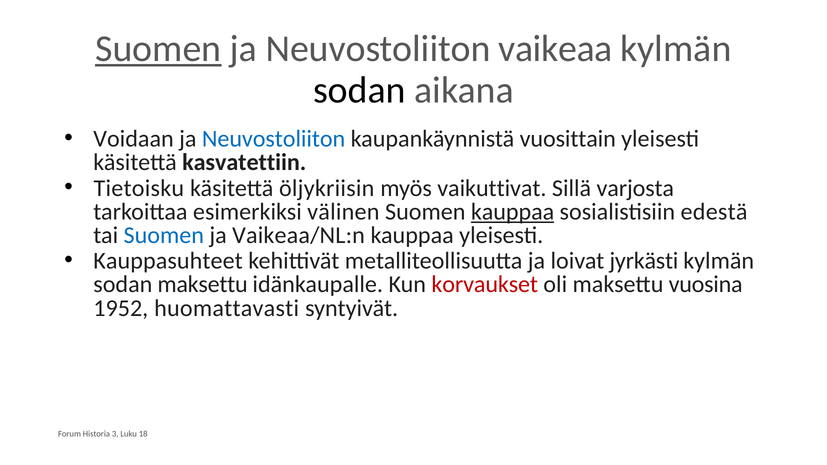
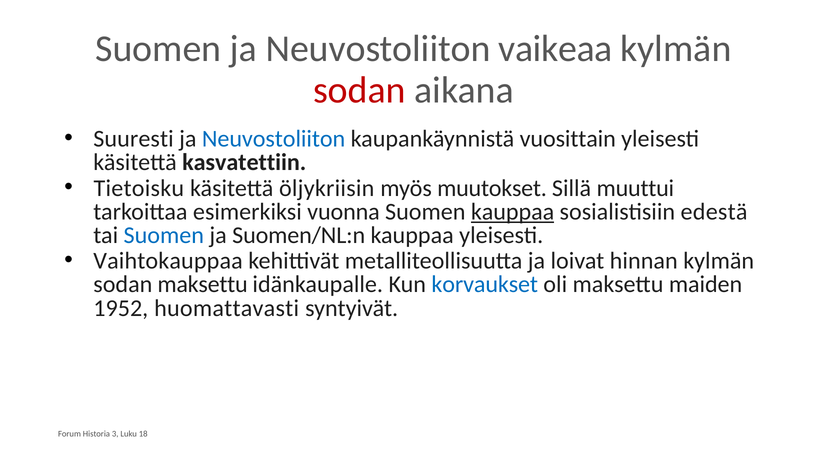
Suomen at (158, 49) underline: present -> none
sodan at (359, 91) colour: black -> red
Voidaan: Voidaan -> Suuresti
vaikuttivat: vaikuttivat -> muutokset
varjosta: varjosta -> muuttui
välinen: välinen -> vuonna
Vaikeaa/NL:n: Vaikeaa/NL:n -> Suomen/NL:n
Kauppasuhteet: Kauppasuhteet -> Vaihtokauppaa
jyrkästi: jyrkästi -> hinnan
korvaukset colour: red -> blue
vuosina: vuosina -> maiden
